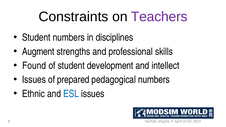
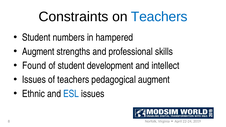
Teachers at (159, 17) colour: purple -> blue
disciplines: disciplines -> hampered
of prepared: prepared -> teachers
pedagogical numbers: numbers -> augment
